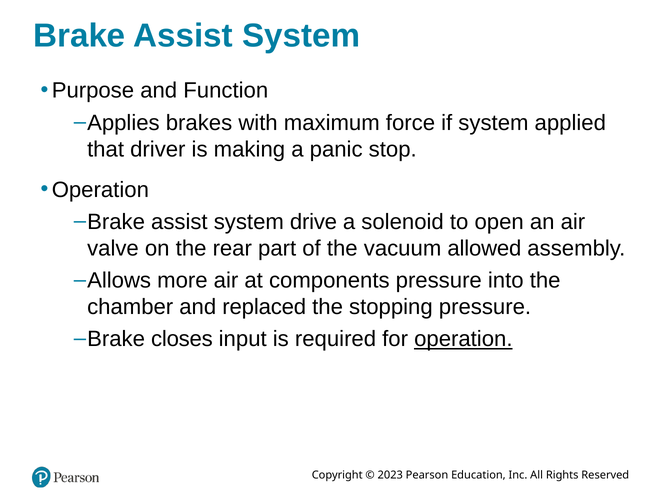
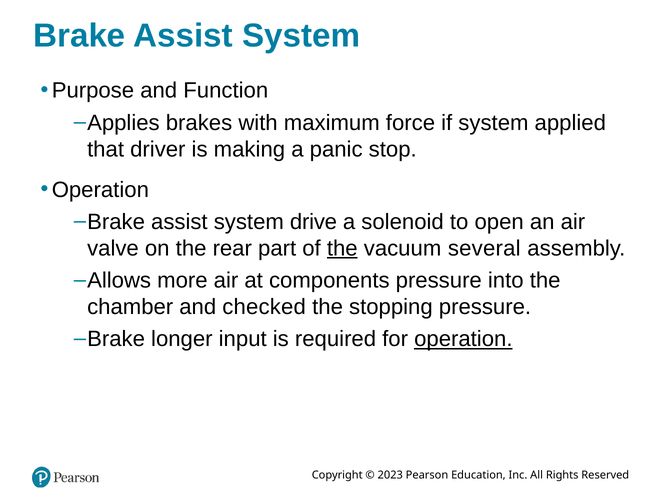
the at (342, 248) underline: none -> present
allowed: allowed -> several
replaced: replaced -> checked
closes: closes -> longer
